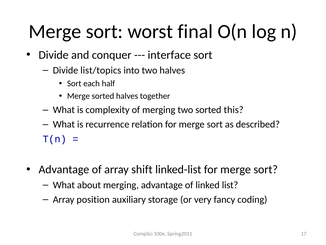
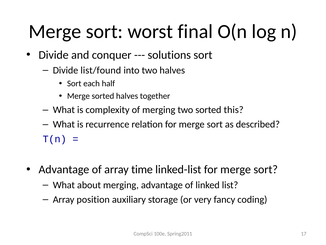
interface: interface -> solutions
list/topics: list/topics -> list/found
shift: shift -> time
